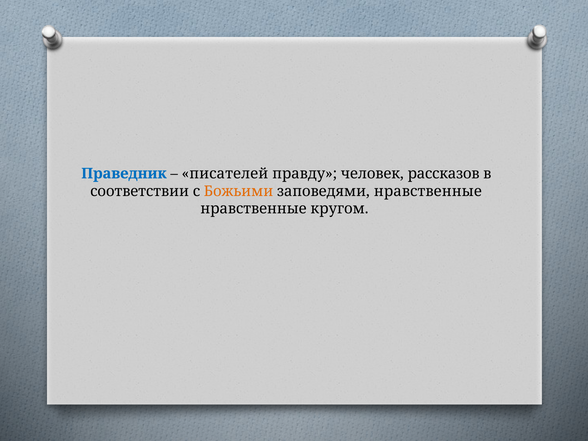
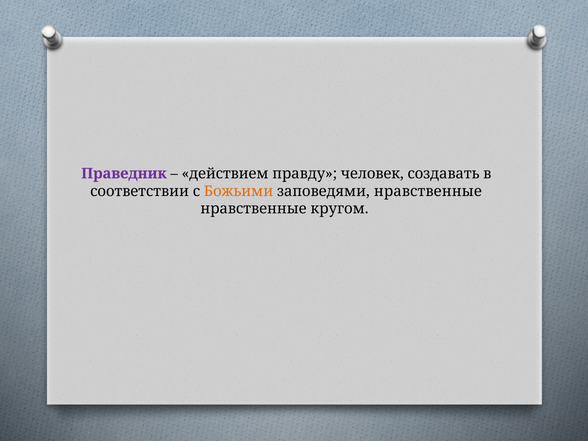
Праведник colour: blue -> purple
писателей: писателей -> действием
рассказов: рассказов -> создавать
